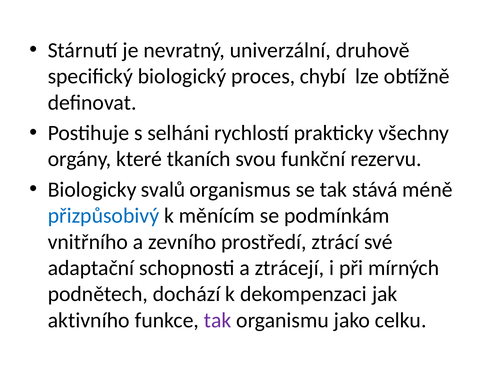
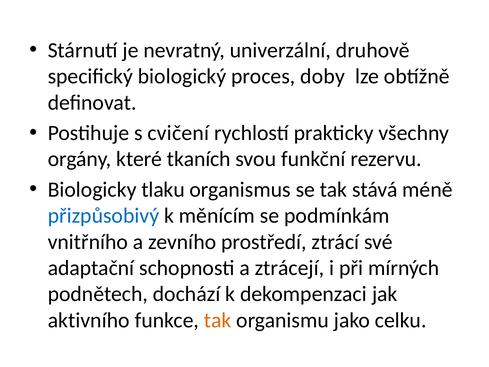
chybí: chybí -> doby
selháni: selháni -> cvičení
svalů: svalů -> tlaku
tak at (218, 320) colour: purple -> orange
